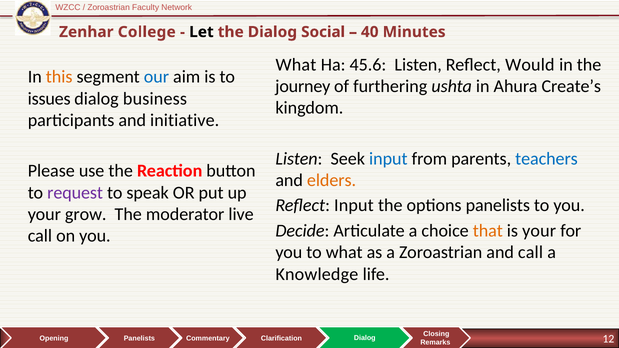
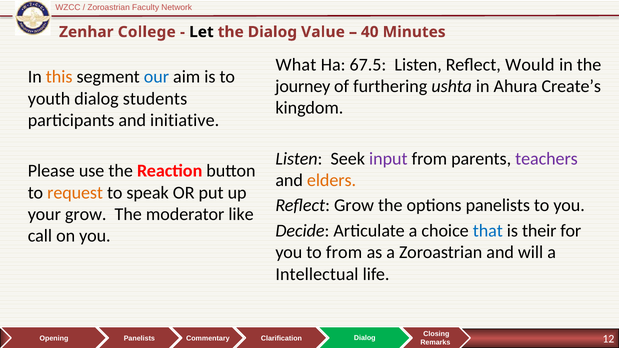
Social: Social -> Value
45.6: 45.6 -> 67.5
issues: issues -> youth
business: business -> students
input at (388, 159) colour: blue -> purple
teachers colour: blue -> purple
request colour: purple -> orange
Reflect Input: Input -> Grow
live: live -> like
that colour: orange -> blue
is your: your -> their
to what: what -> from
and call: call -> will
Knowledge: Knowledge -> Intellectual
